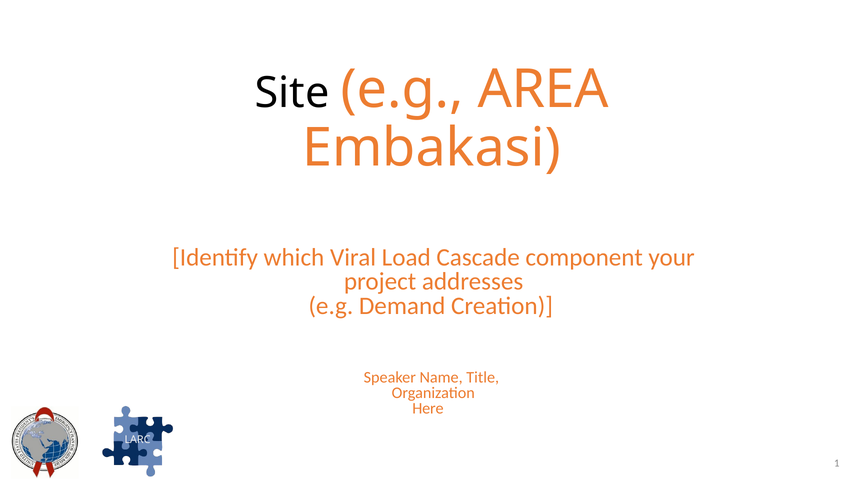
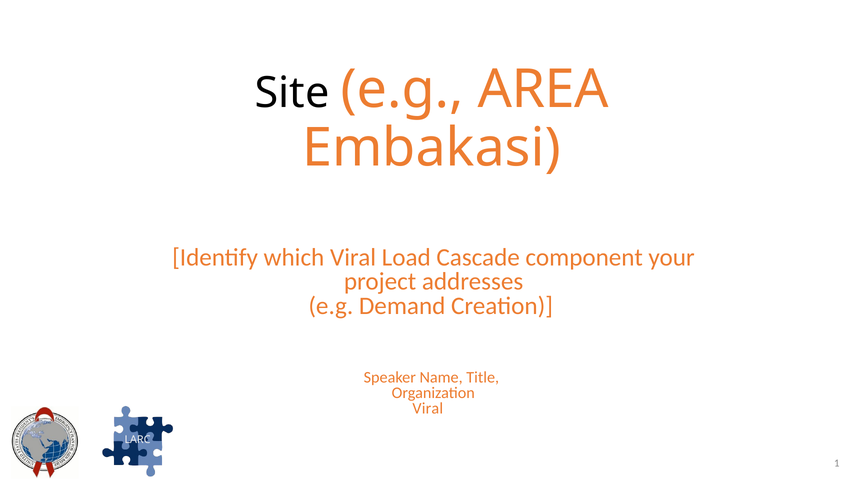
Here at (428, 409): Here -> Viral
